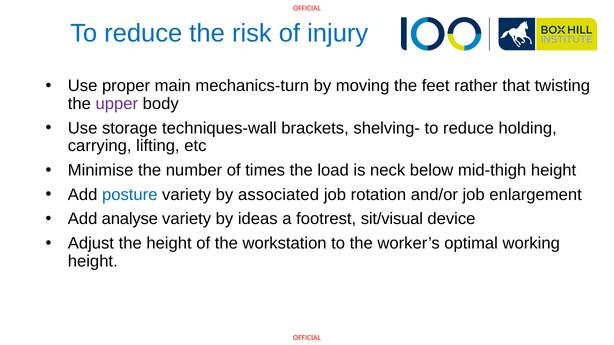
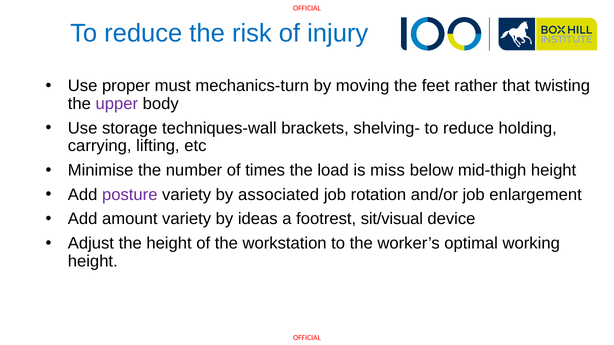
main: main -> must
neck: neck -> miss
posture colour: blue -> purple
analyse: analyse -> amount
